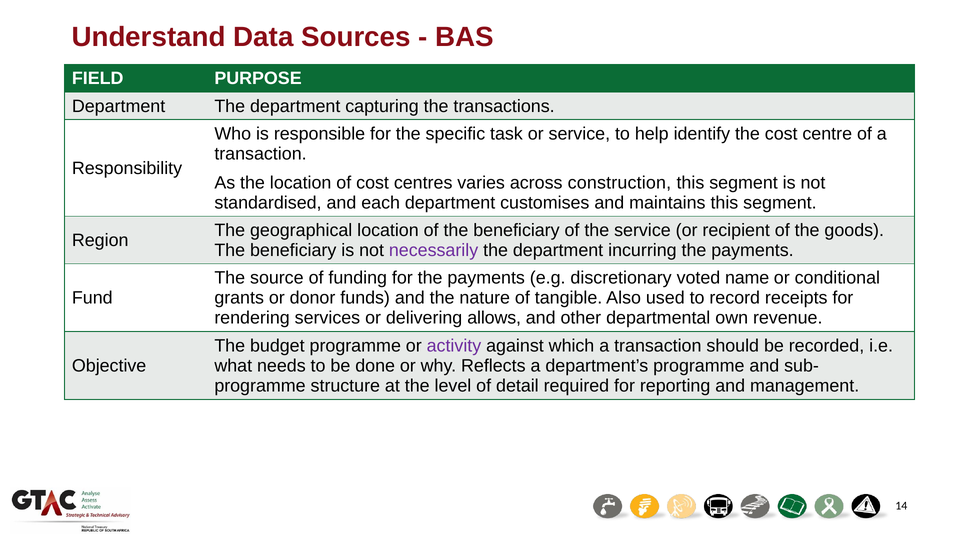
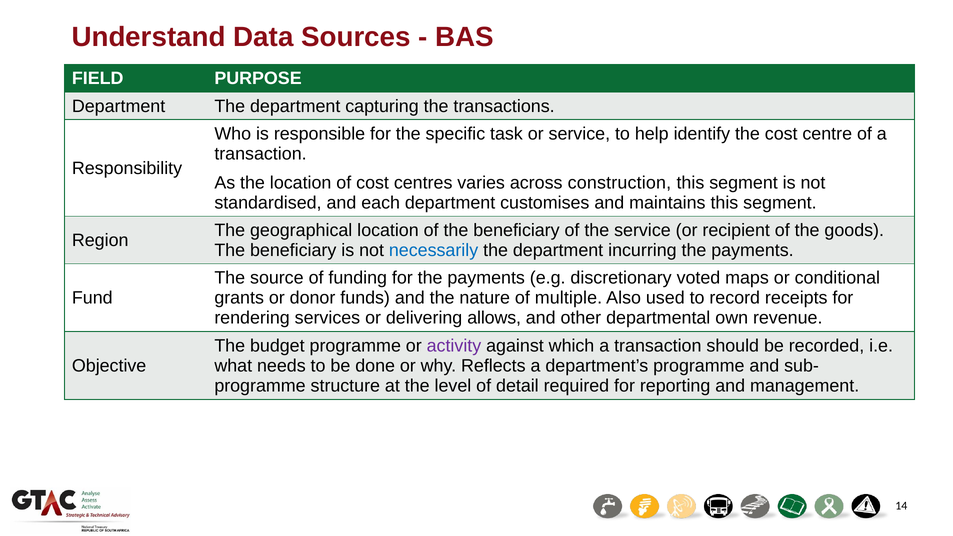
necessarily colour: purple -> blue
name: name -> maps
tangible: tangible -> multiple
